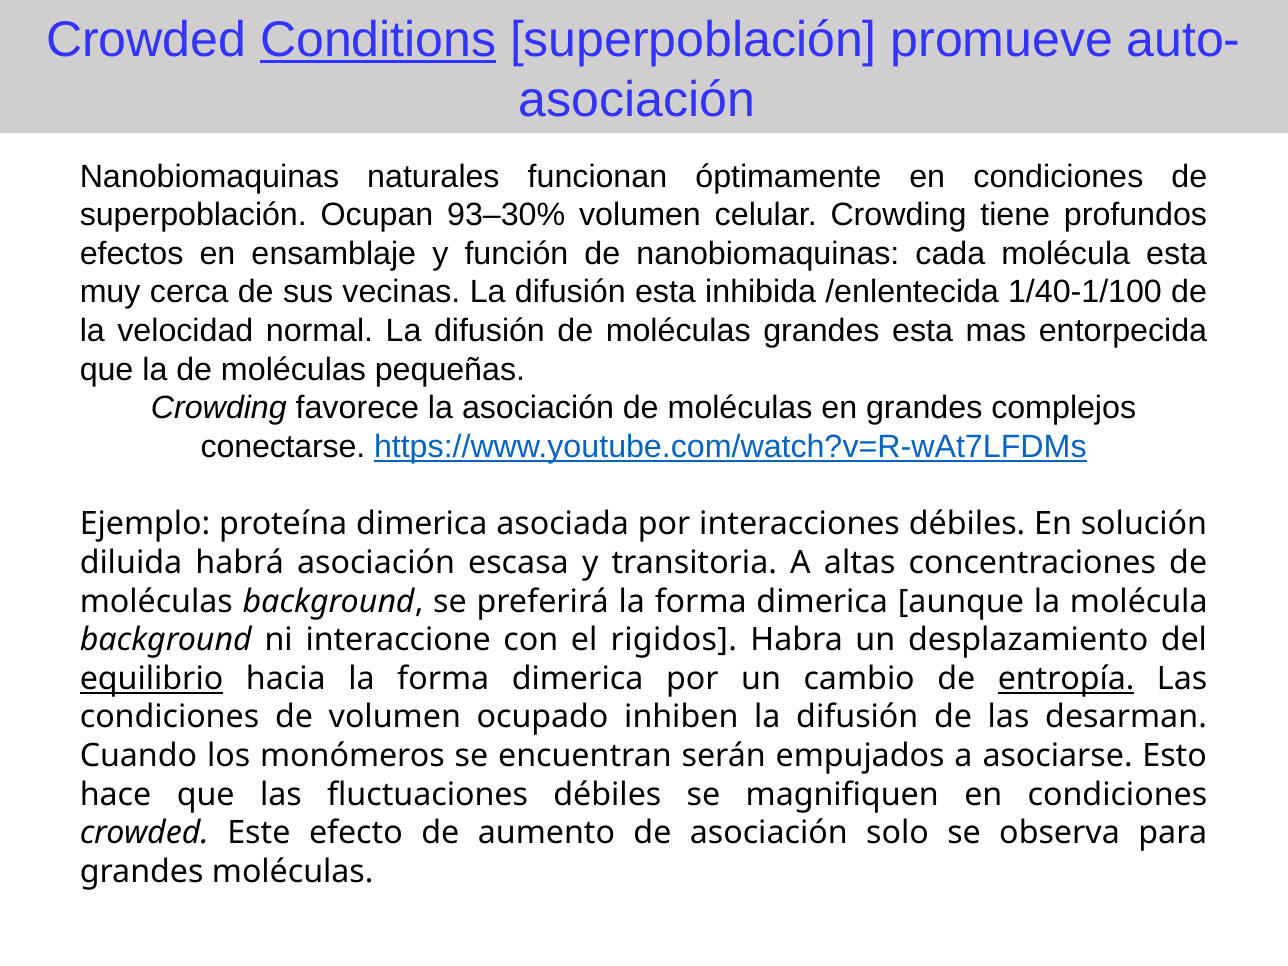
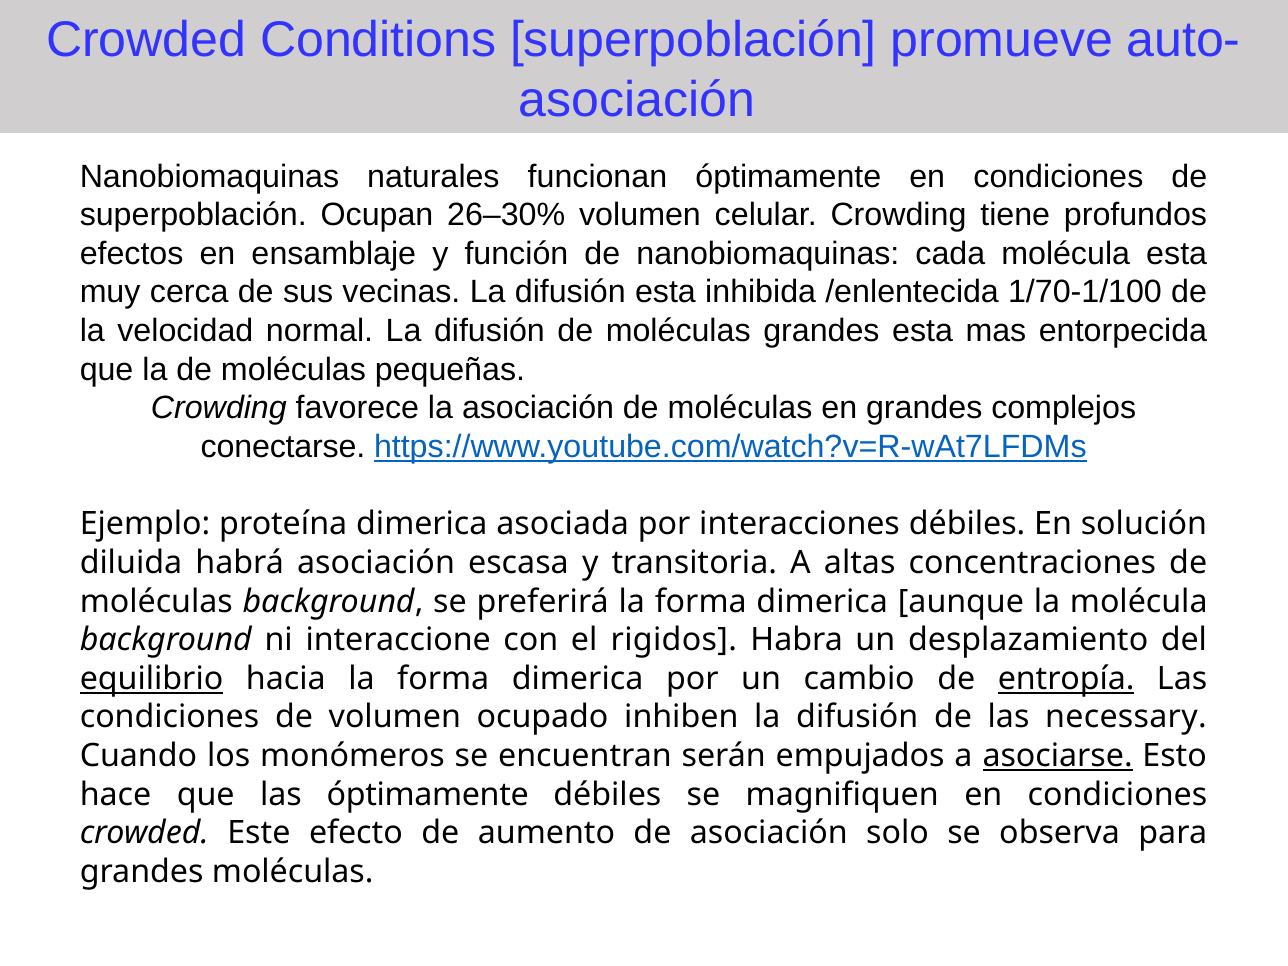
Conditions underline: present -> none
93–30%: 93–30% -> 26–30%
1/40-1/100: 1/40-1/100 -> 1/70-1/100
desarman: desarman -> necessary
asociarse underline: none -> present
las fluctuaciones: fluctuaciones -> óptimamente
